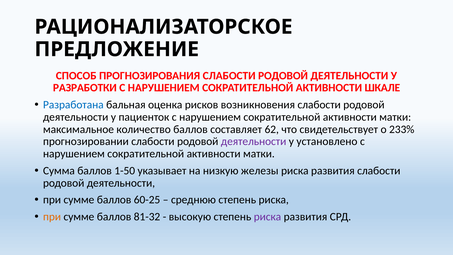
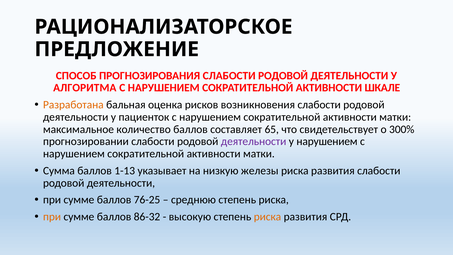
РАЗРАБОТКИ: РАЗРАБОТКИ -> АЛГОРИТМА
Разработана colour: blue -> orange
62: 62 -> 65
233%: 233% -> 300%
у установлено: установлено -> нарушением
1-50: 1-50 -> 1-13
60-25: 60-25 -> 76-25
81-32: 81-32 -> 86-32
риска at (267, 217) colour: purple -> orange
